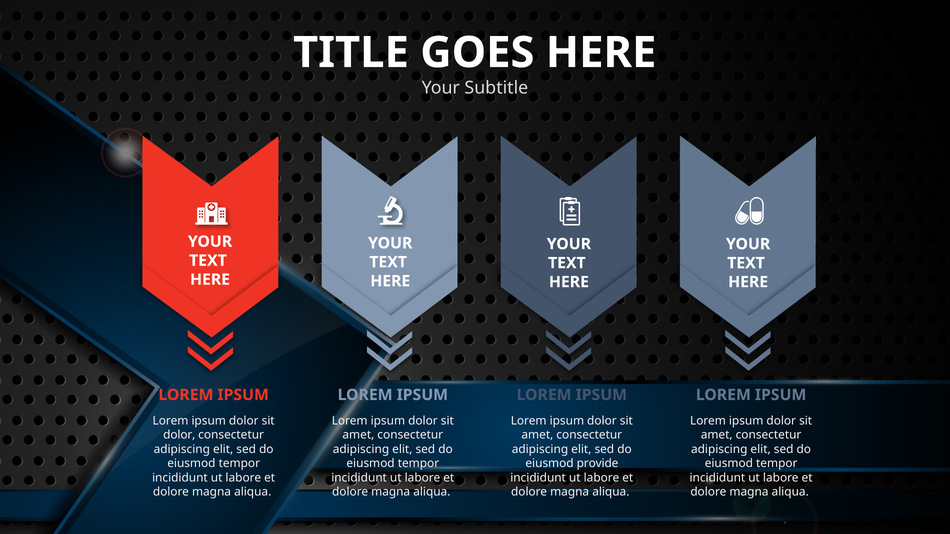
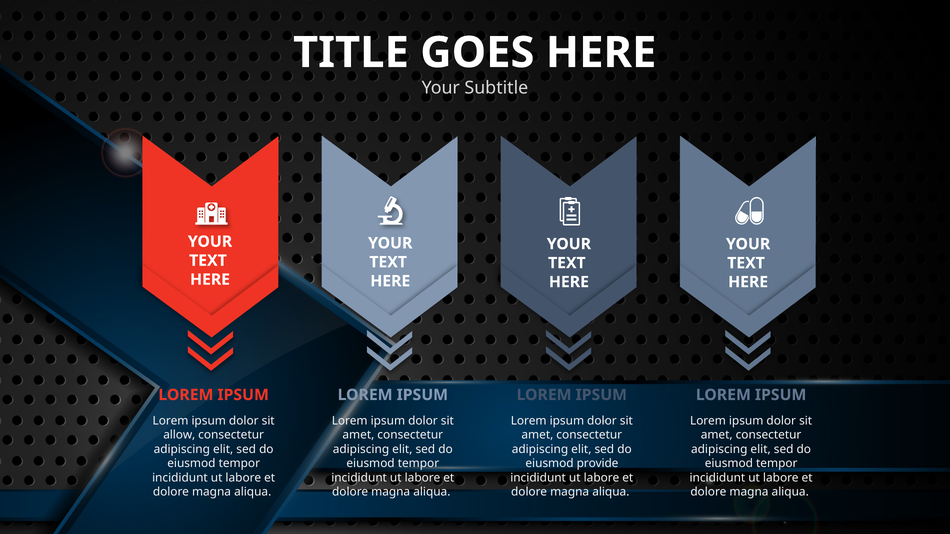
dolor at (179, 435): dolor -> allow
